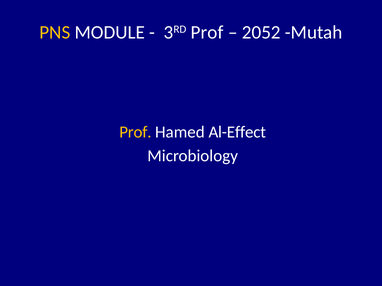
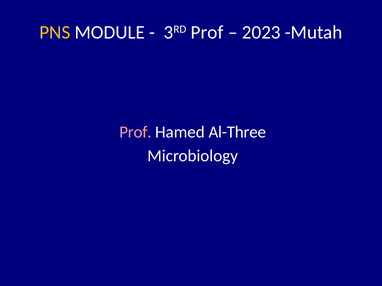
2052: 2052 -> 2023
Prof at (135, 132) colour: yellow -> pink
Al-Effect: Al-Effect -> Al-Three
